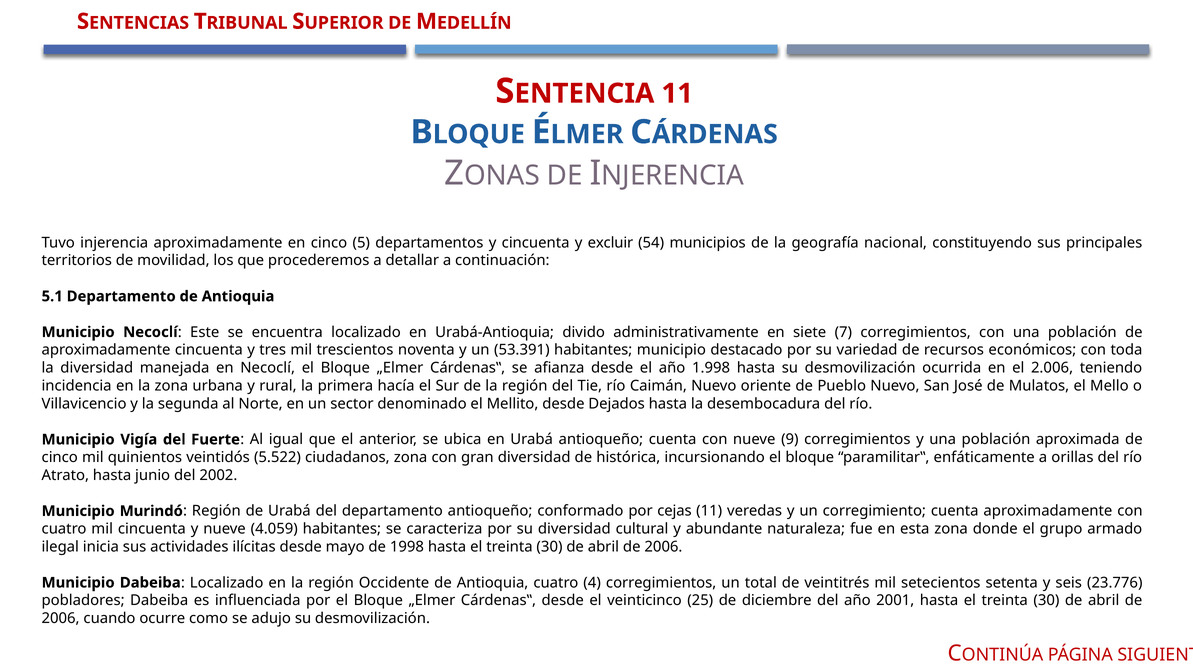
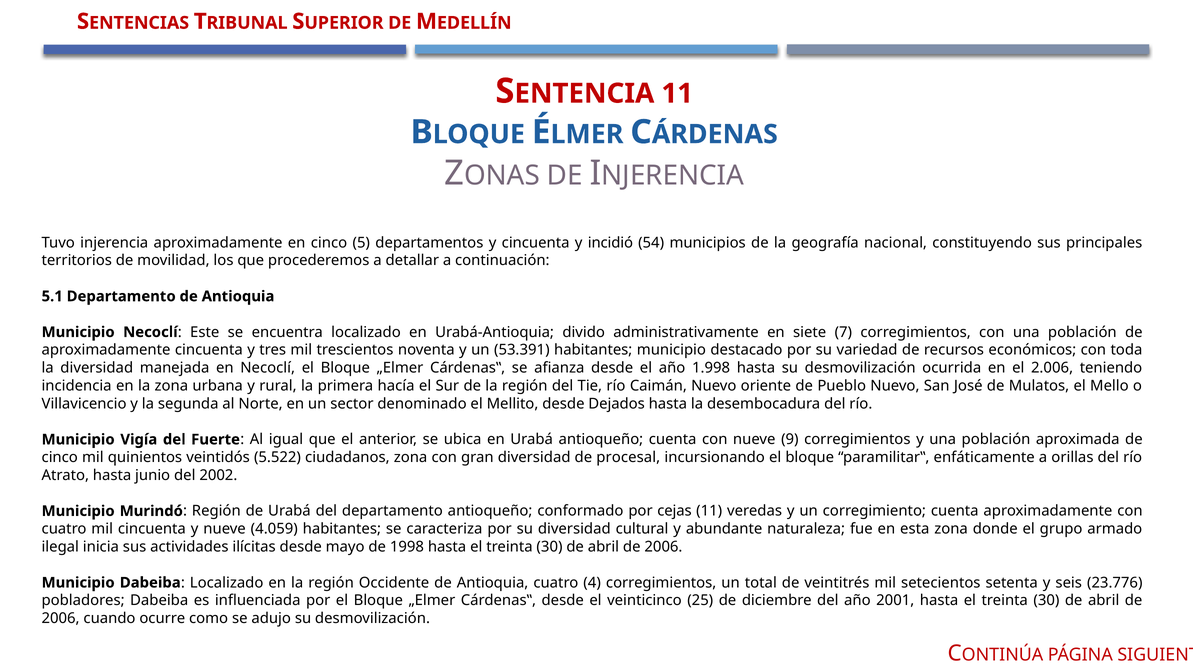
excluir: excluir -> incidió
histórica: histórica -> procesal
